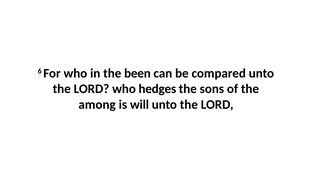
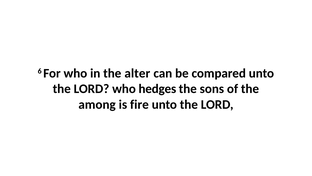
been: been -> alter
will: will -> fire
